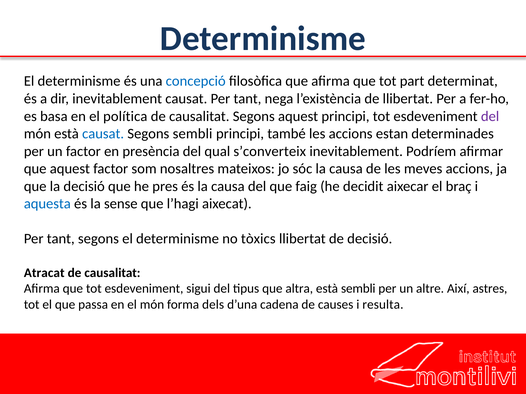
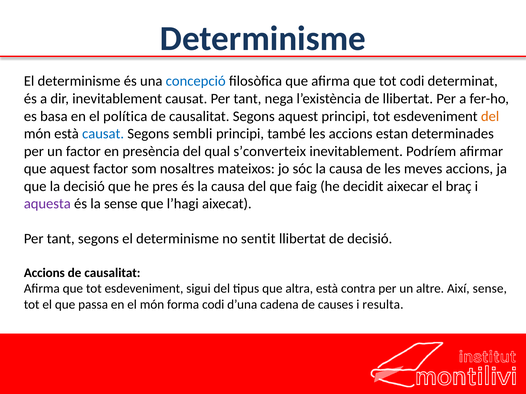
tot part: part -> codi
del at (490, 116) colour: purple -> orange
aquesta colour: blue -> purple
tòxics: tòxics -> sentit
Atracat at (44, 273): Atracat -> Accions
està sembli: sembli -> contra
Així astres: astres -> sense
forma dels: dels -> codi
